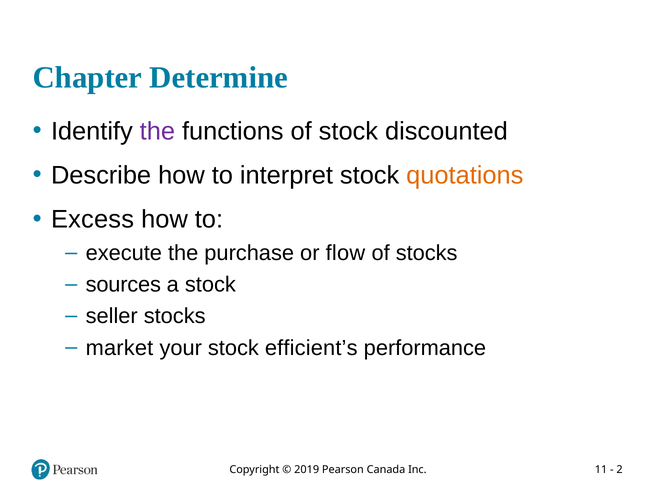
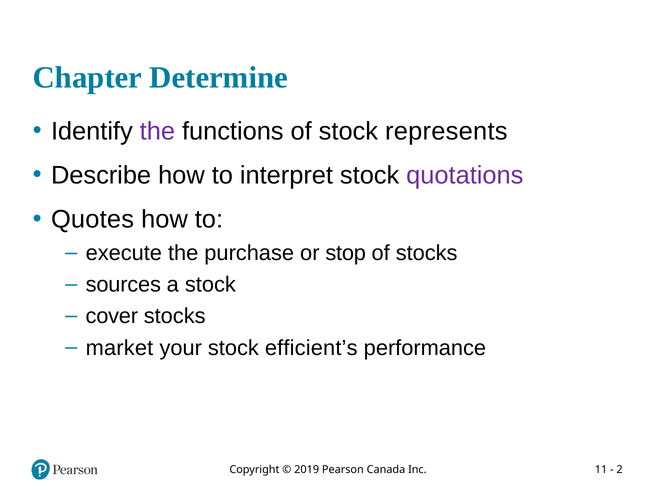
discounted: discounted -> represents
quotations colour: orange -> purple
Excess: Excess -> Quotes
flow: flow -> stop
seller: seller -> cover
